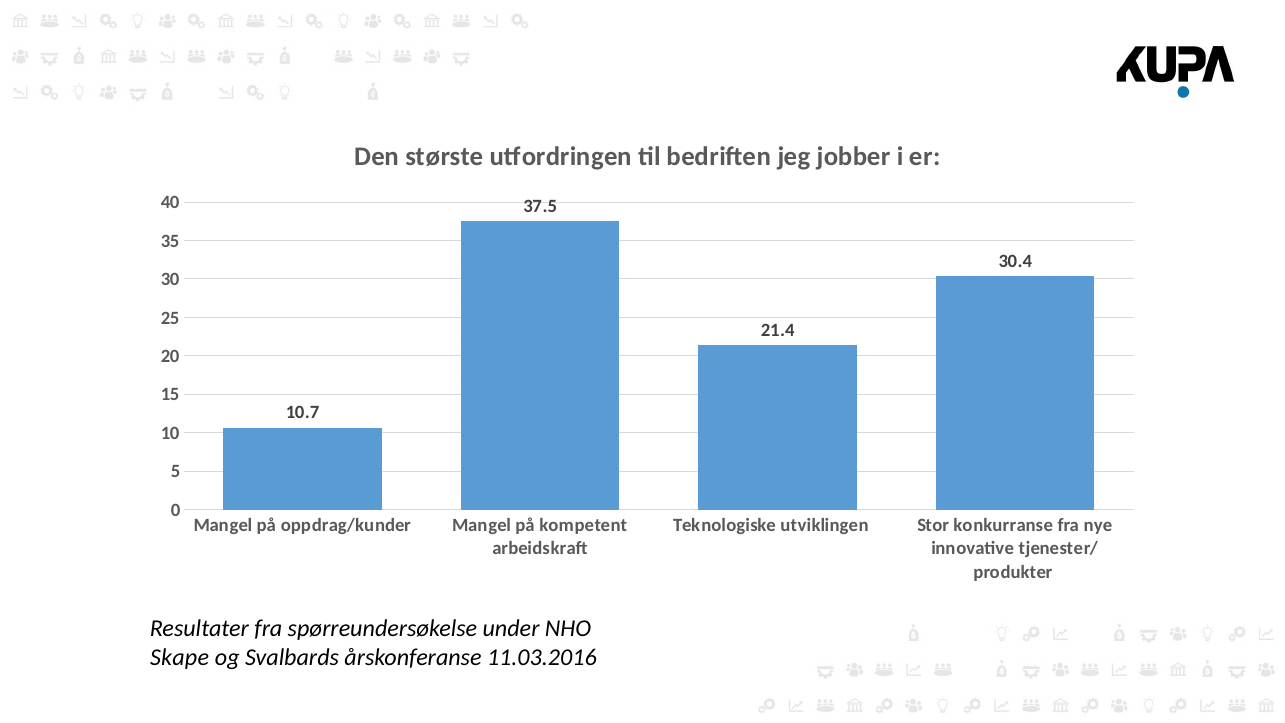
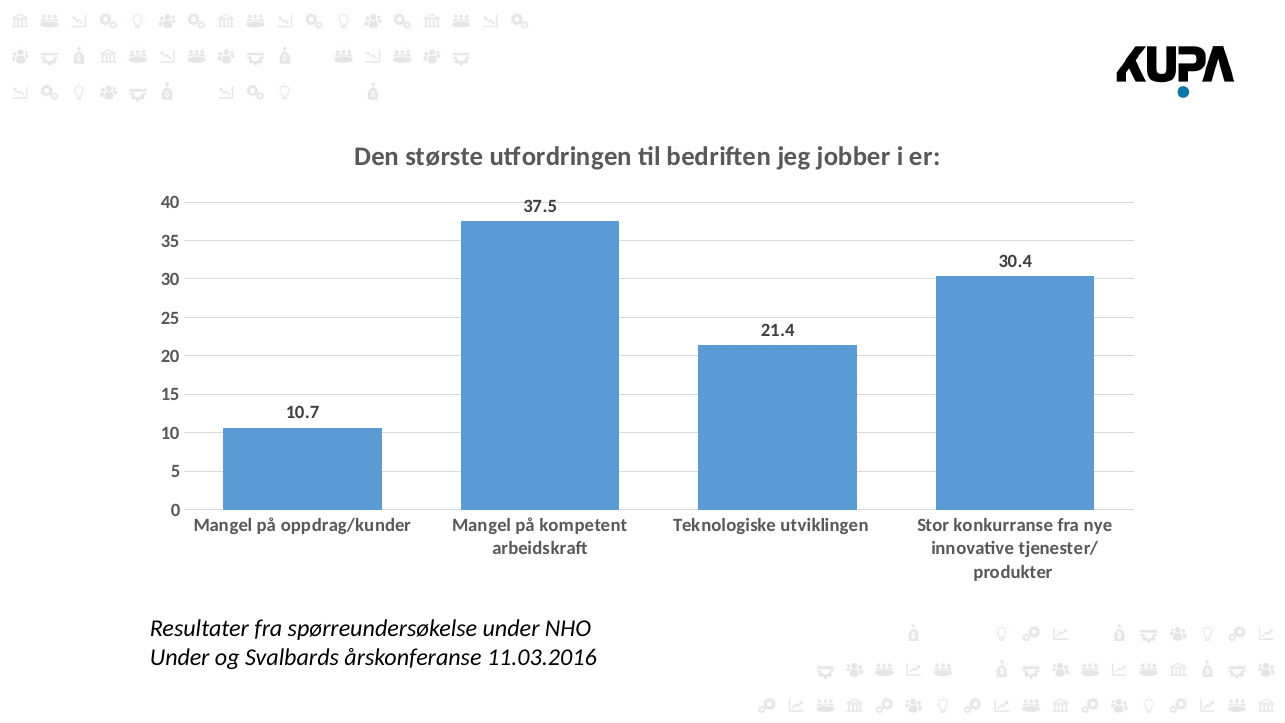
Skape at (180, 657): Skape -> Under
